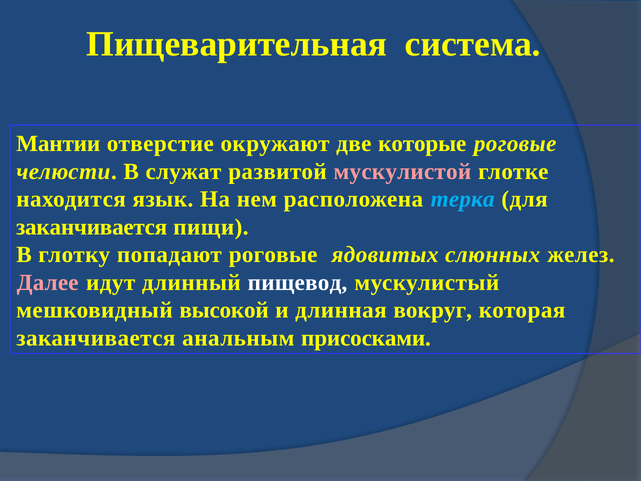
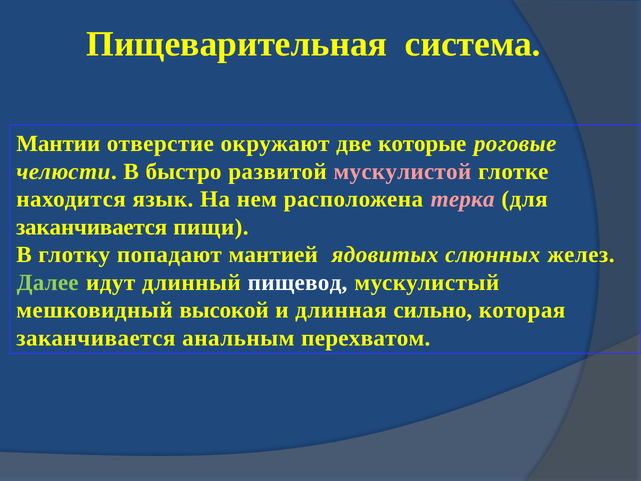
служат: служат -> быстро
терка colour: light blue -> pink
попадают роговые: роговые -> мантией
Далее colour: pink -> light green
вокруг: вокруг -> сильно
присосками: присосками -> перехватом
